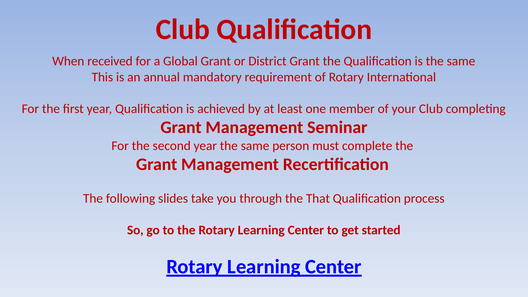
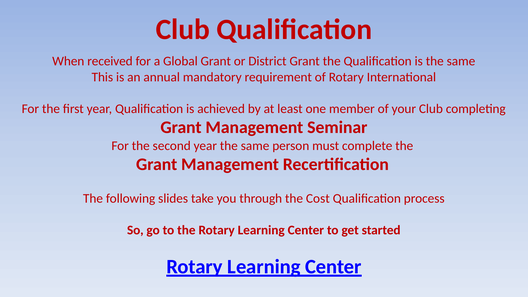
That: That -> Cost
